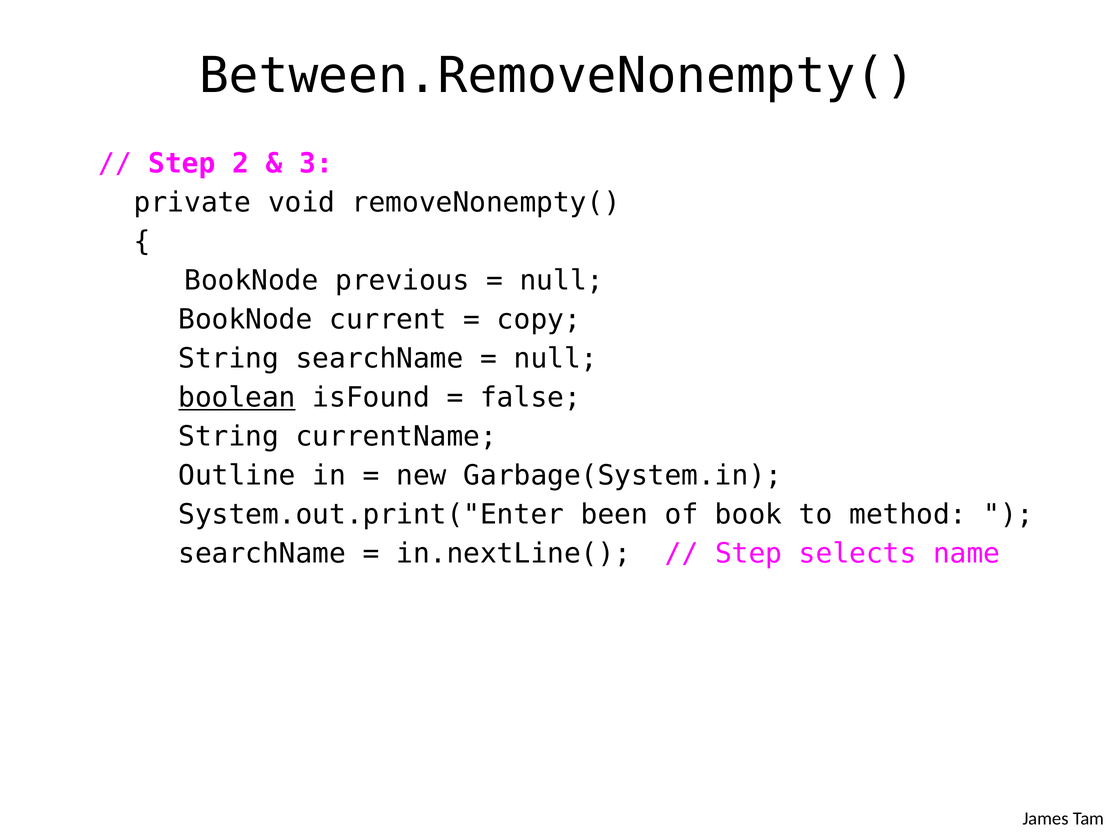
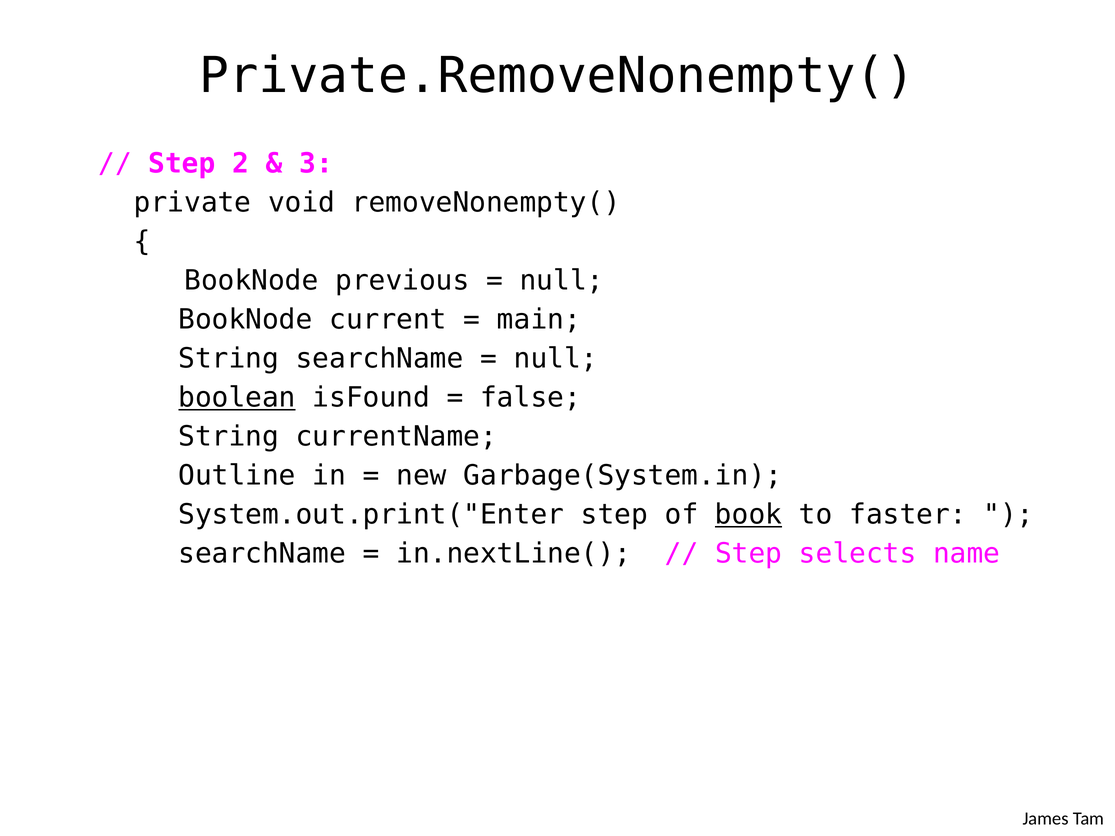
Between.RemoveNonempty(: Between.RemoveNonempty( -> Private.RemoveNonempty(
copy: copy -> main
System.out.print("Enter been: been -> step
book underline: none -> present
method: method -> faster
